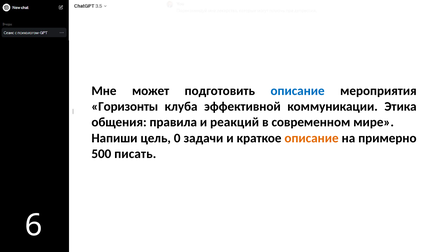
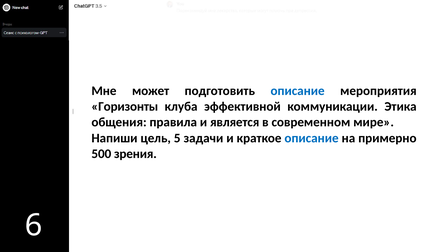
реакций: реакций -> является
0: 0 -> 5
описание at (312, 138) colour: orange -> blue
писать: писать -> зрения
